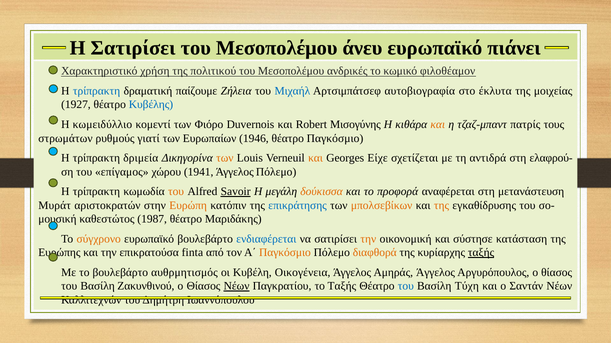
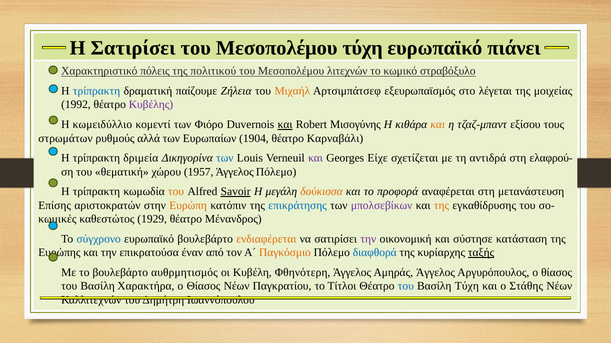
Μεσοπολέμου άνευ: άνευ -> τύχη
χρήση: χρήση -> πόλεις
ανδρικές: ανδρικές -> λιτεχνών
φιλοθέαμον: φιλοθέαμον -> στραβόξυλο
Μιχαήλ colour: blue -> orange
αυτοβιογραφία: αυτοβιογραφία -> εξευρωπαϊσμός
έκλυτα: έκλυτα -> λέγεται
1927: 1927 -> 1992
Κυβέλης colour: blue -> purple
και at (285, 125) underline: none -> present
πατρίς: πατρίς -> εξίσου
γιατί: γιατί -> αλλά
1946: 1946 -> 1904
θέατρο Παγκόσμιο: Παγκόσμιο -> Καρναβάλι
των at (225, 158) colour: orange -> blue
και at (316, 158) colour: orange -> purple
επίγαμος: επίγαμος -> θεματική
1941: 1941 -> 1957
Μυράτ: Μυράτ -> Επίσης
μπολσεβίκων colour: orange -> purple
μουσική: μουσική -> κωμικές
1987: 1987 -> 1929
Μαριδάκης: Μαριδάκης -> Μένανδρος
σύγχρονο colour: orange -> blue
ενδιαφέρεται colour: blue -> orange
την at (368, 239) colour: orange -> purple
finta: finta -> έναν
διαφθορά colour: orange -> blue
Οικογένεια: Οικογένεια -> Φθηνότερη
Ζακυνθινού: Ζακυνθινού -> Χαρακτήρα
Νέων at (237, 287) underline: present -> none
το Ταξής: Ταξής -> Τίτλοι
Σαντάν: Σαντάν -> Στάθης
